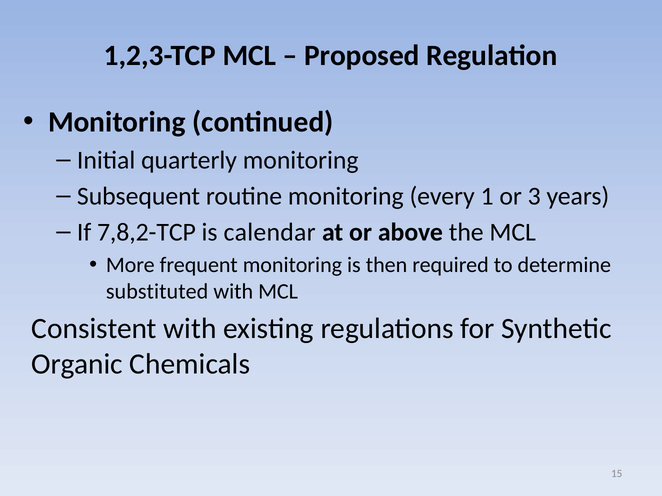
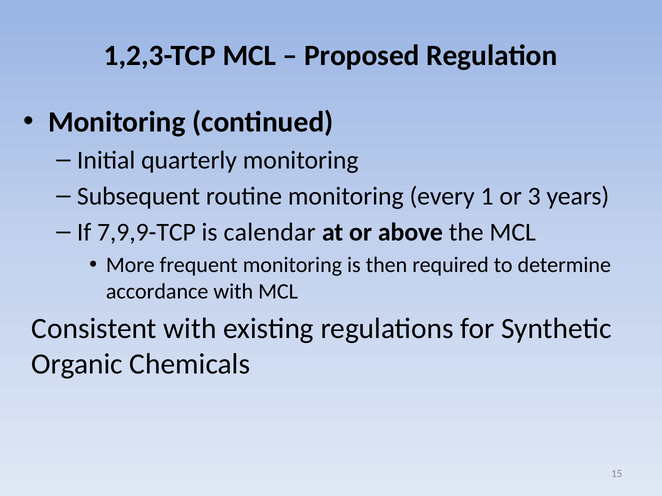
7,8,2-TCP: 7,8,2-TCP -> 7,9,9-TCP
substituted: substituted -> accordance
